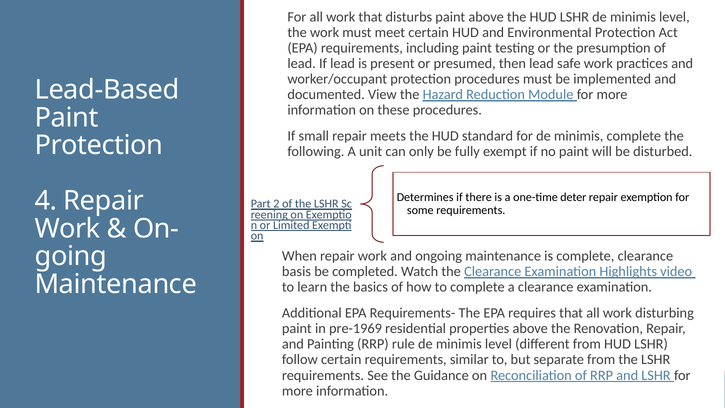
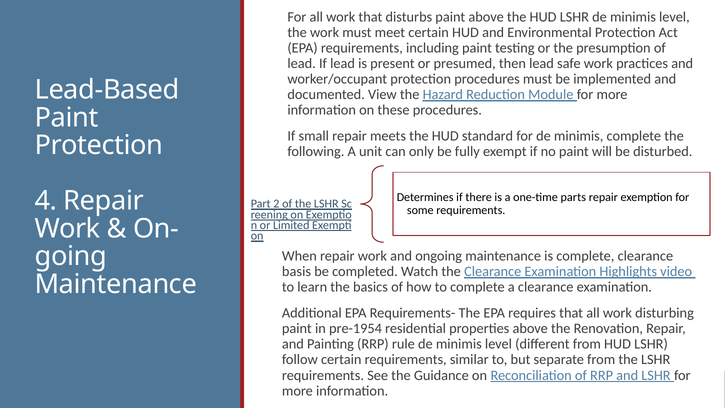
deter: deter -> parts
pre-1969: pre-1969 -> pre-1954
